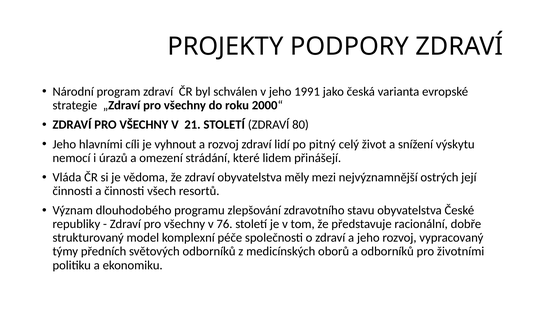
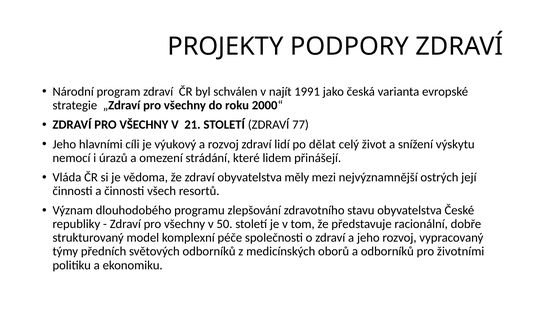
v jeho: jeho -> najít
80: 80 -> 77
vyhnout: vyhnout -> výukový
pitný: pitný -> dělat
76: 76 -> 50
